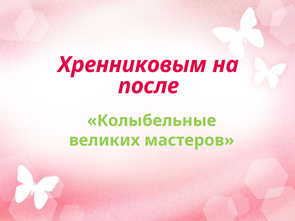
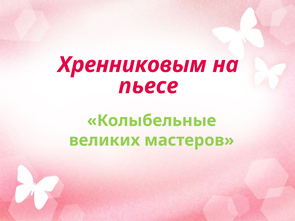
после: после -> пьесе
